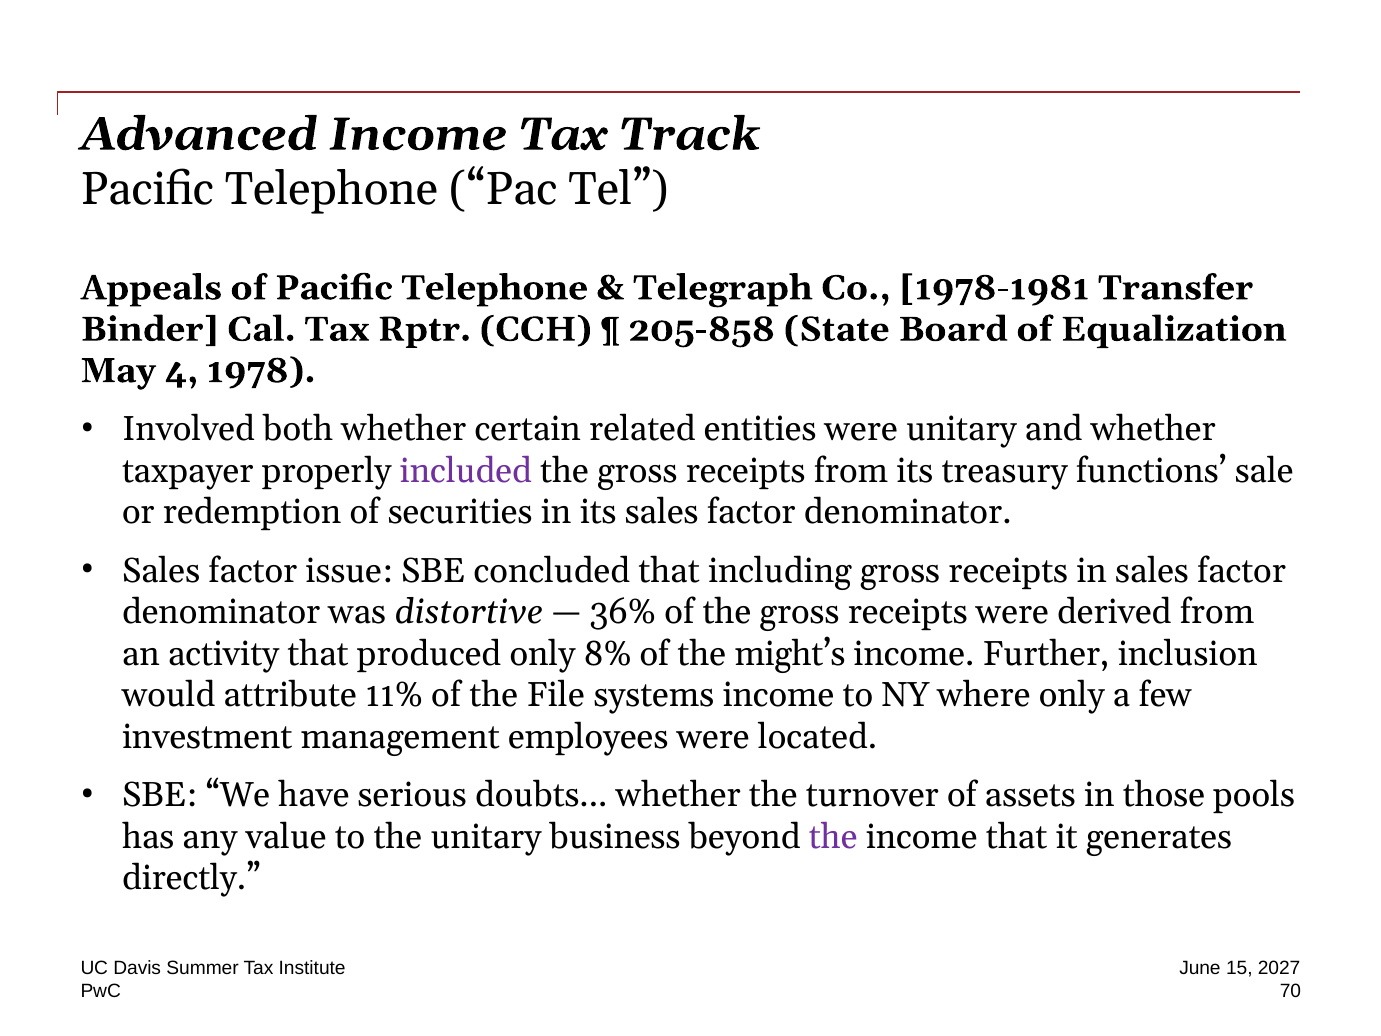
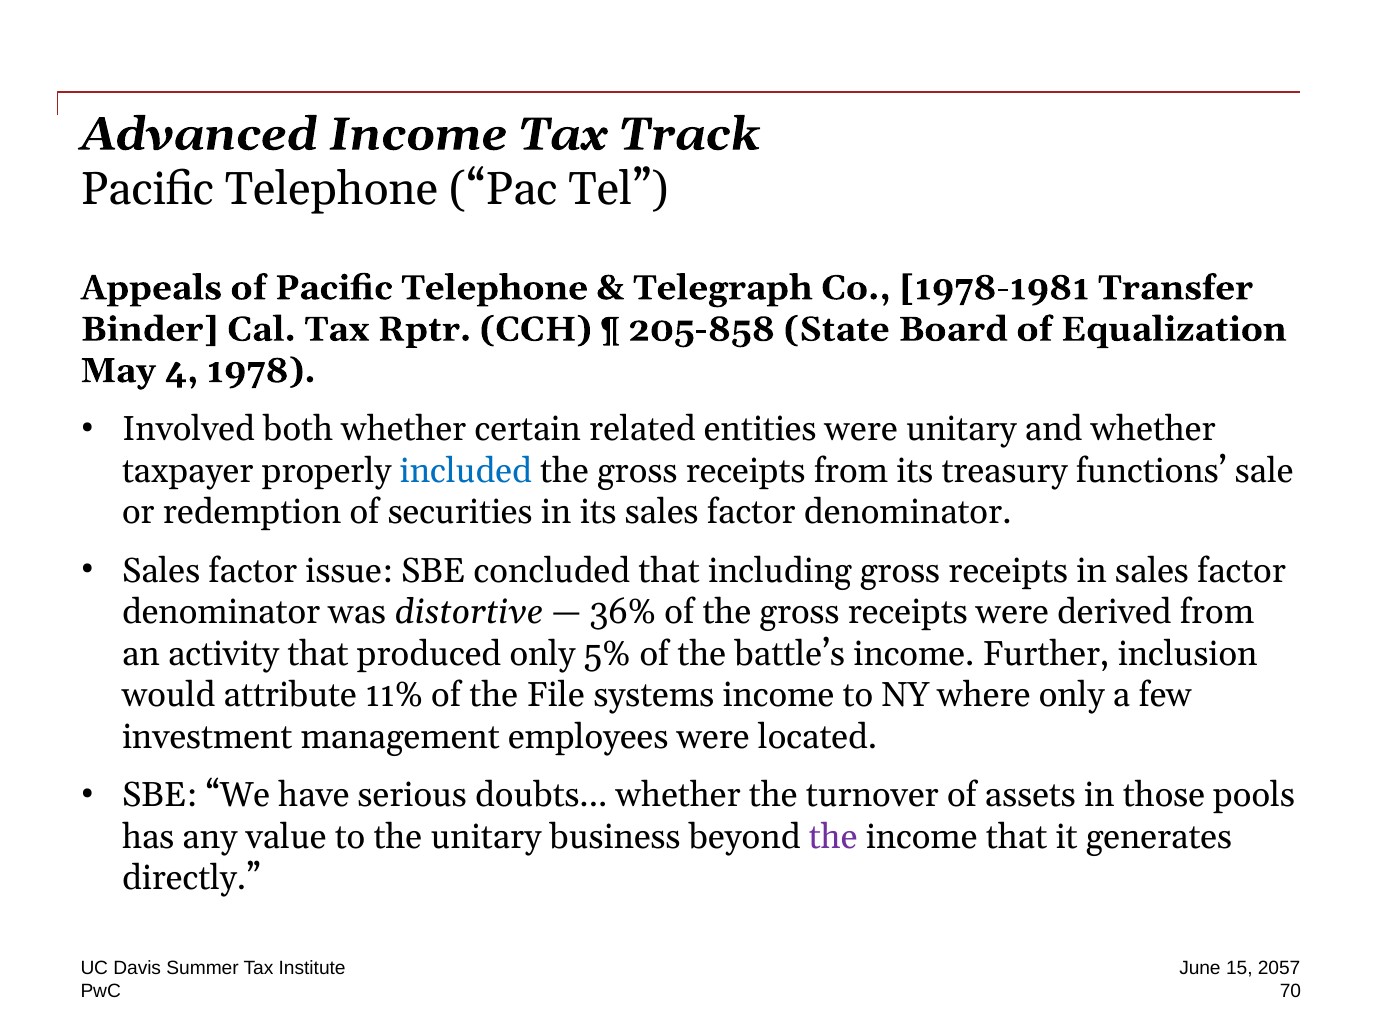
included colour: purple -> blue
8%: 8% -> 5%
might’s: might’s -> battle’s
2027: 2027 -> 2057
